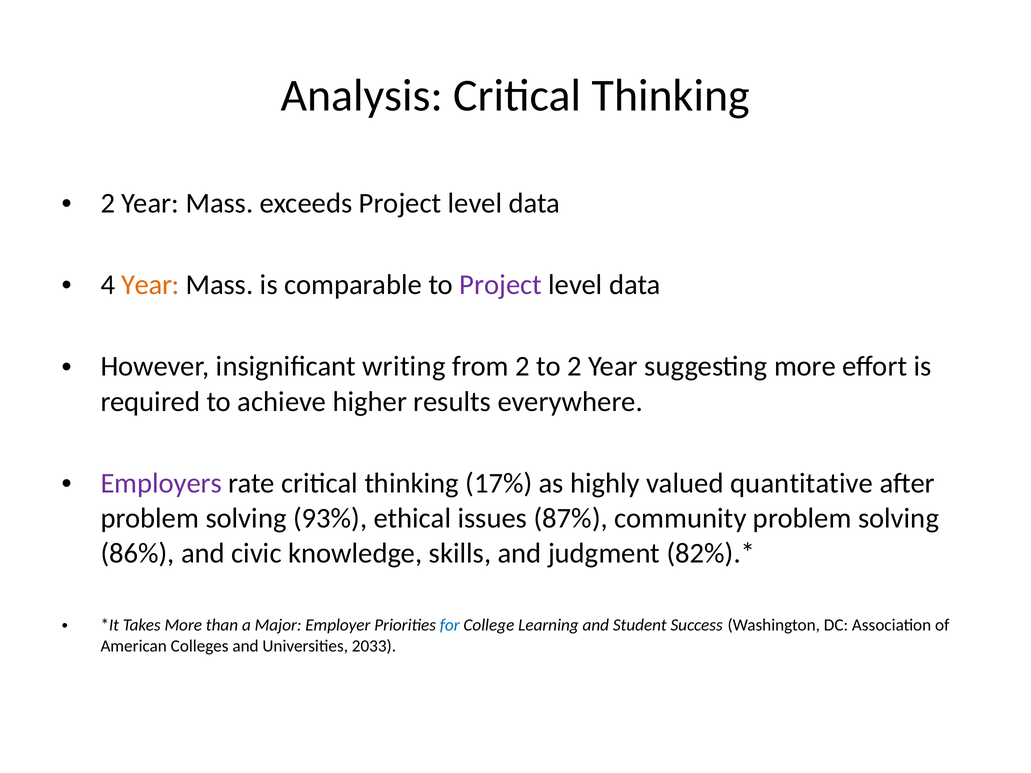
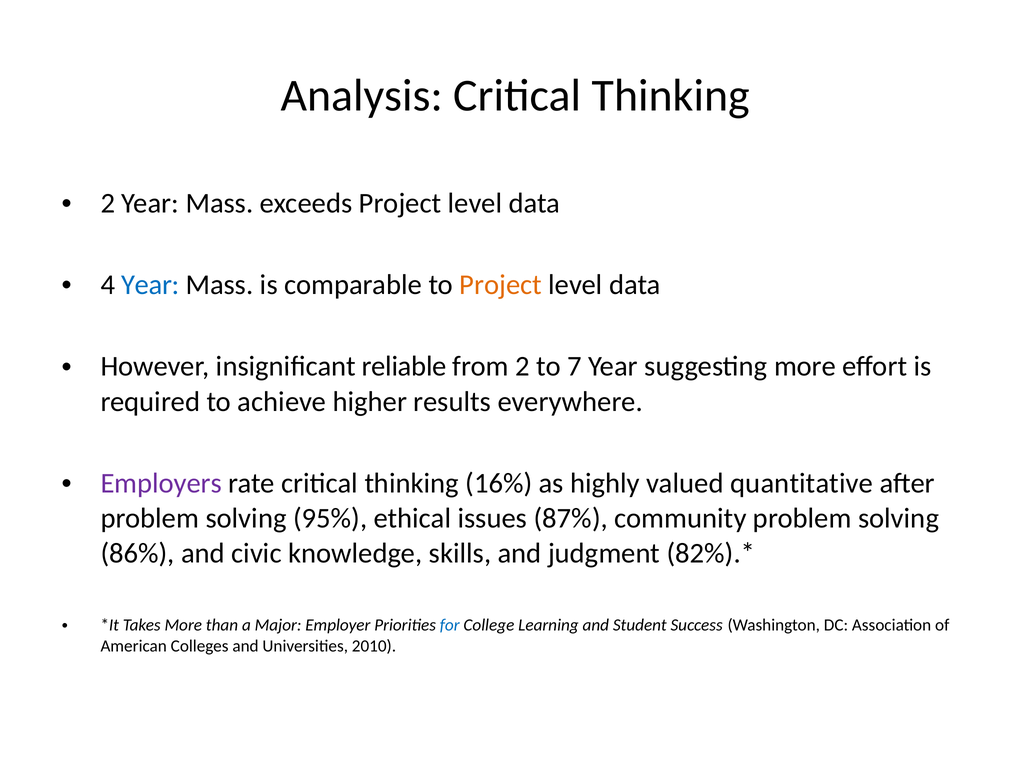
Year at (150, 285) colour: orange -> blue
Project at (501, 285) colour: purple -> orange
writing: writing -> reliable
to 2: 2 -> 7
17%: 17% -> 16%
93%: 93% -> 95%
2033: 2033 -> 2010
